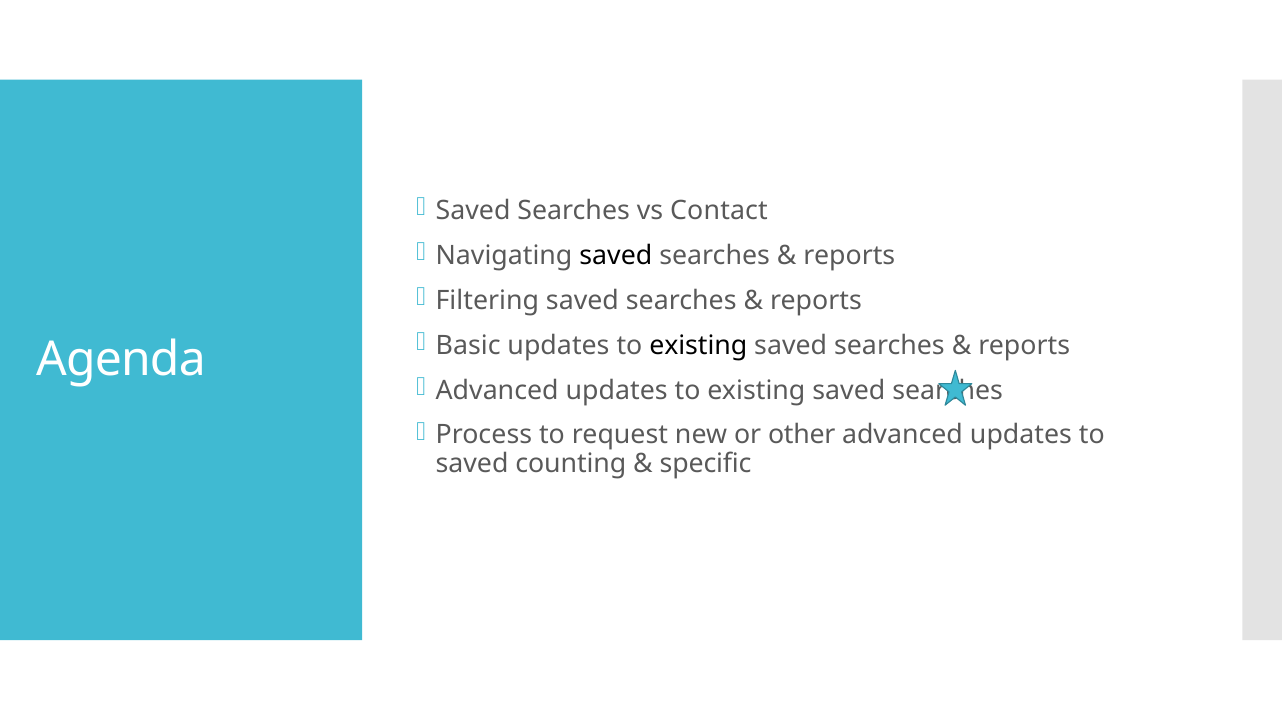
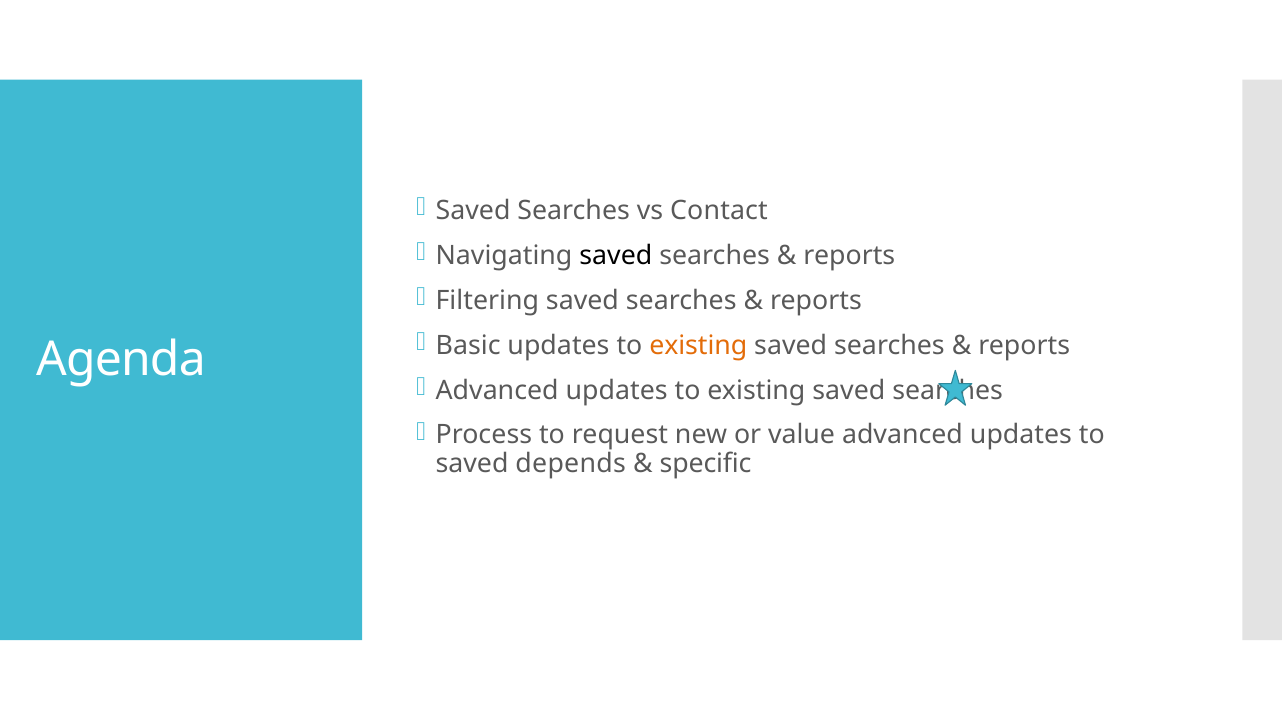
existing at (698, 345) colour: black -> orange
other: other -> value
counting: counting -> depends
